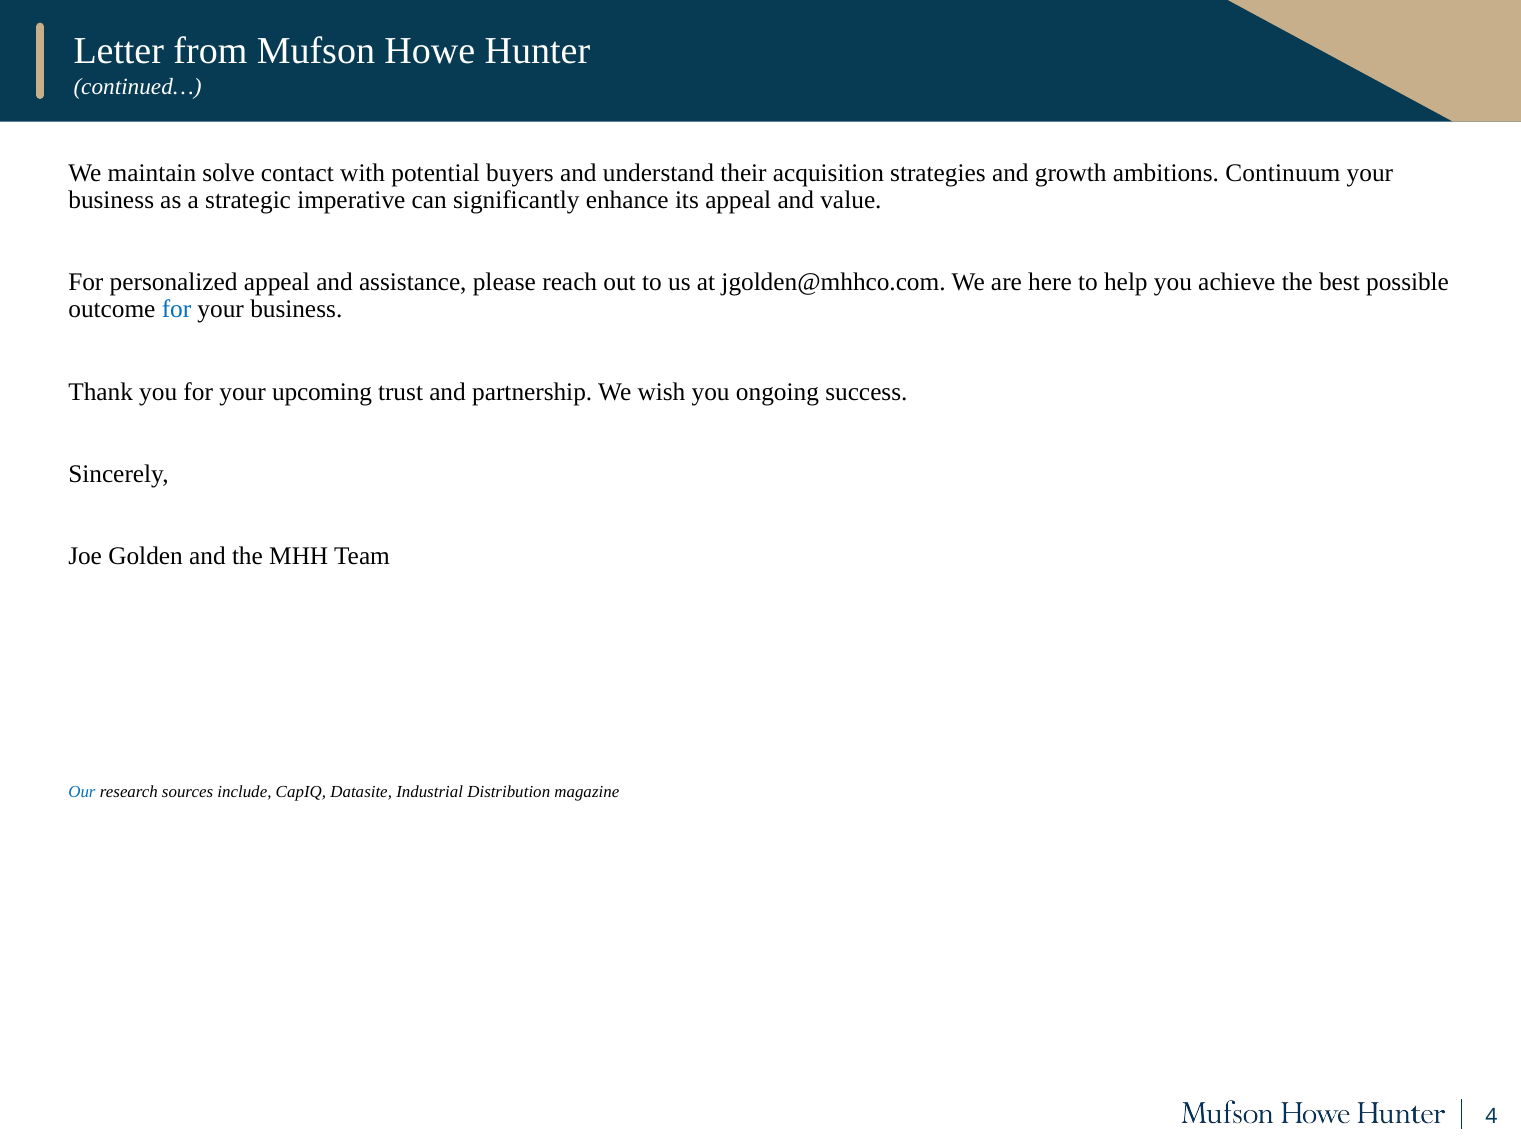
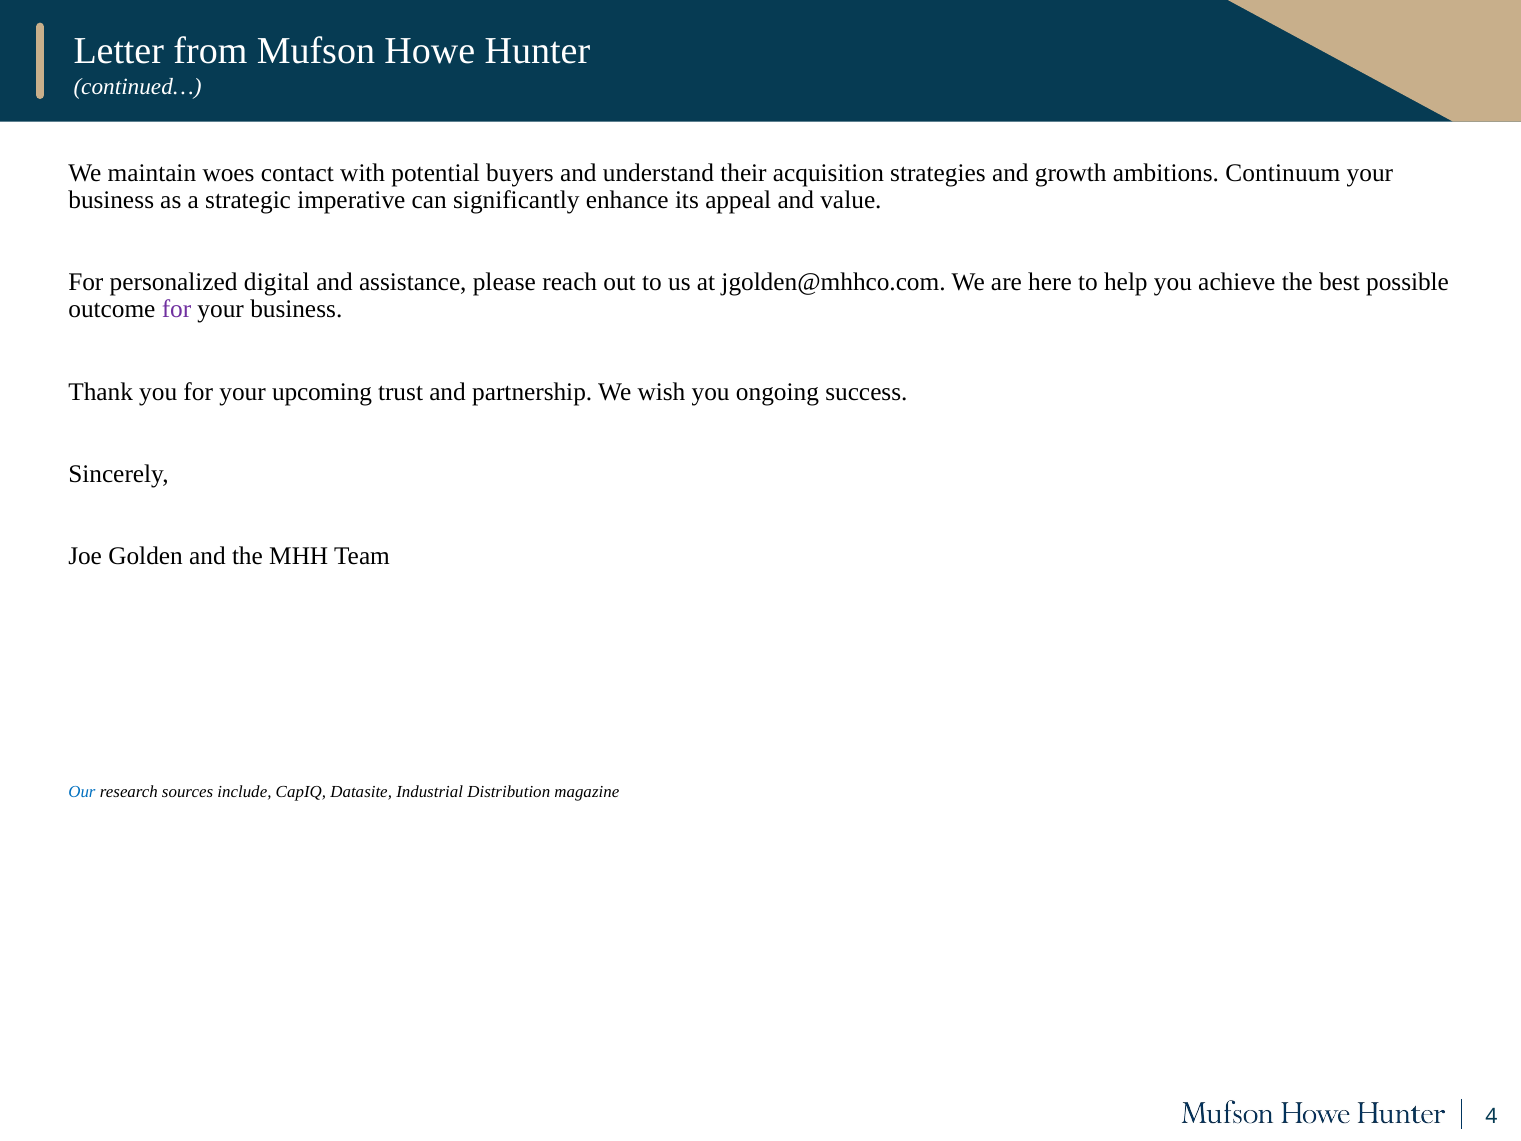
solve: solve -> woes
personalized appeal: appeal -> digital
for at (176, 309) colour: blue -> purple
